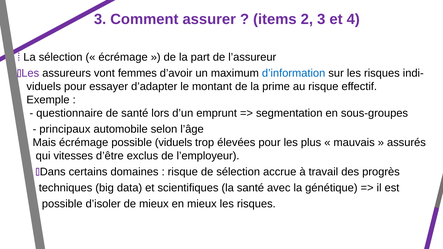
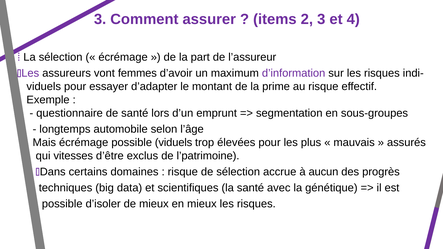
d’information colour: blue -> purple
principaux: principaux -> longtemps
l’employeur: l’employeur -> l’patrimoine
travail: travail -> aucun
